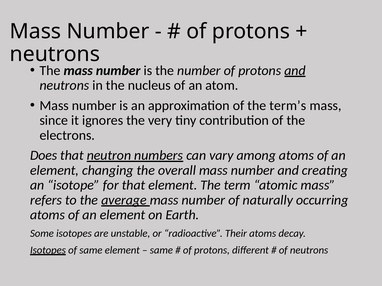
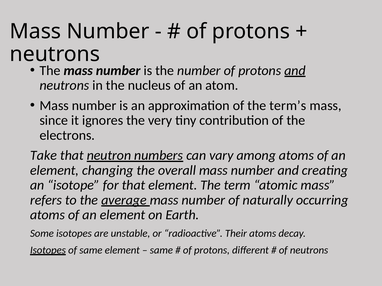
Does: Does -> Take
